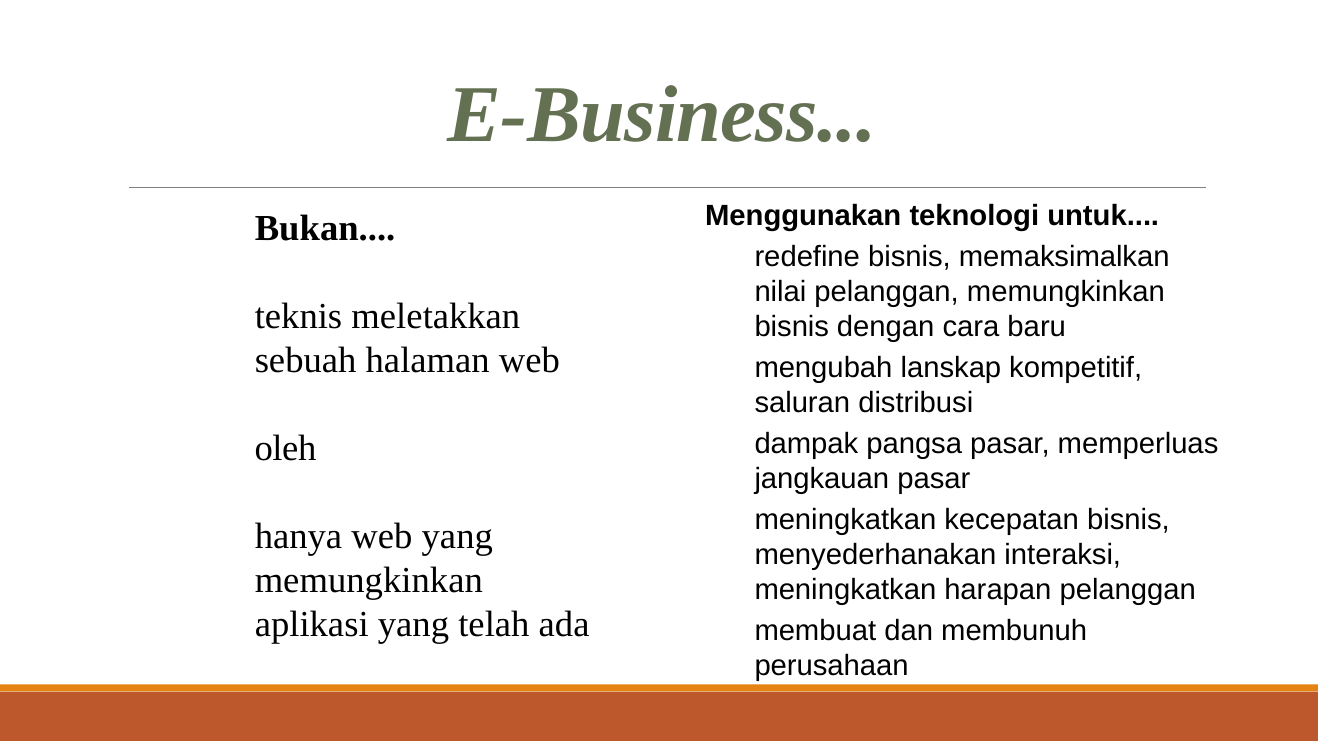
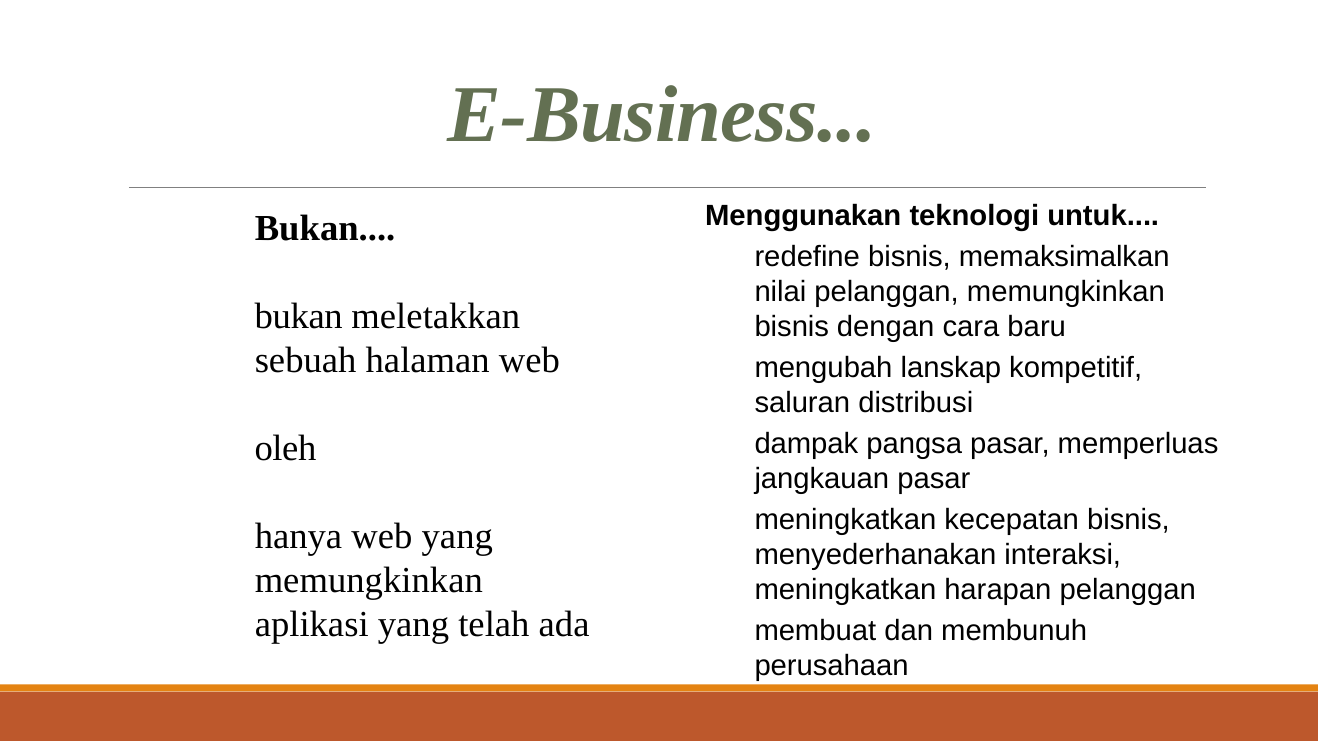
teknis at (299, 317): teknis -> bukan
